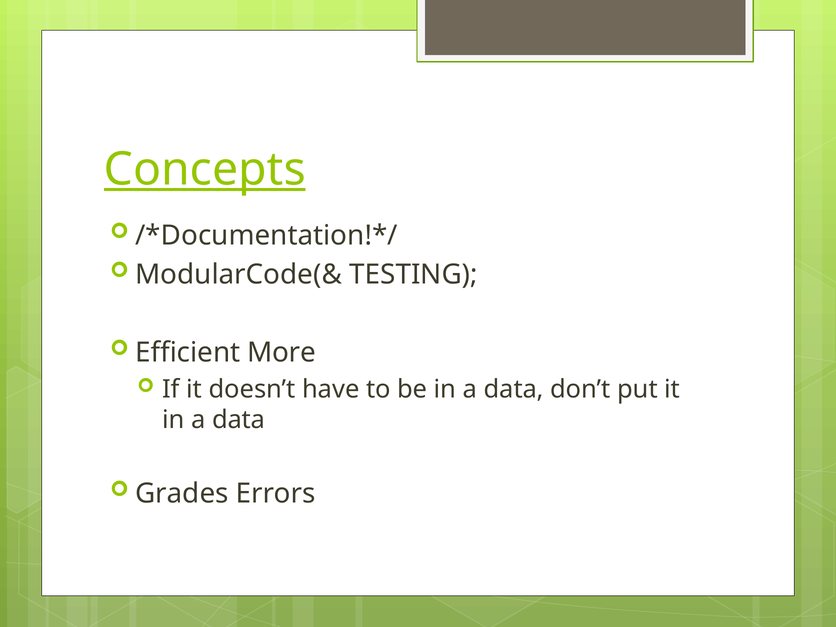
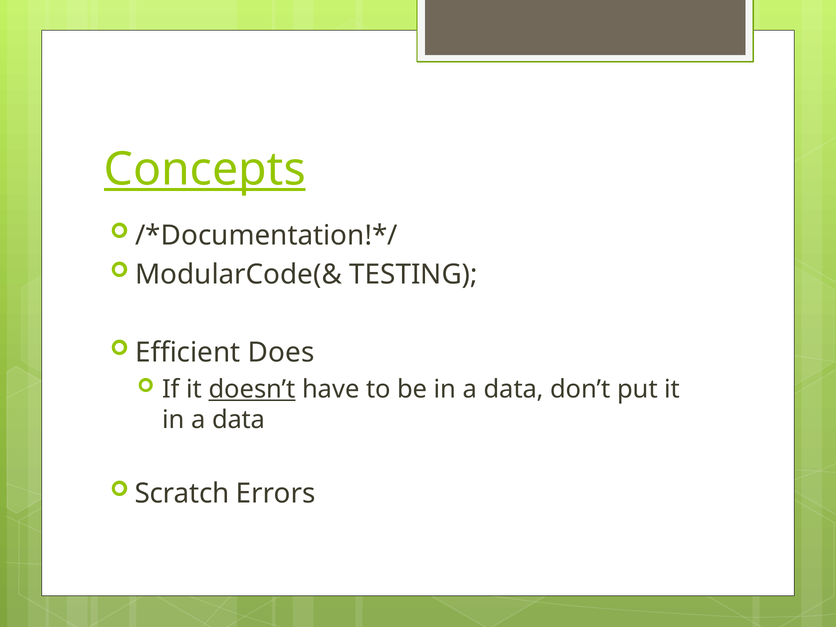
More: More -> Does
doesn’t underline: none -> present
Grades: Grades -> Scratch
